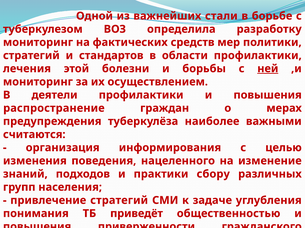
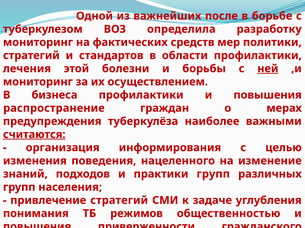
стали: стали -> после
В деятели: деятели -> бизнеса
считаются underline: none -> present
практики сбору: сбору -> групп
приведёт: приведёт -> режимов
